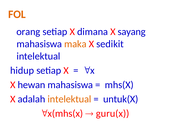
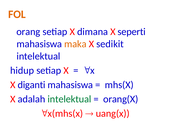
sayang: sayang -> seperti
hewan: hewan -> diganti
intelektual at (69, 99) colour: orange -> green
untuk(X: untuk(X -> orang(X
guru(x: guru(x -> uang(x
